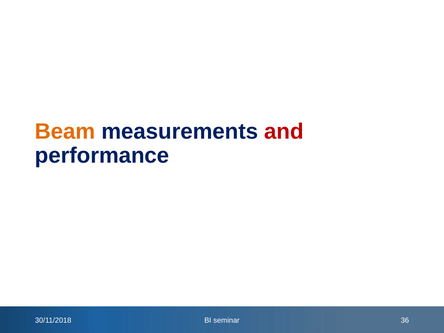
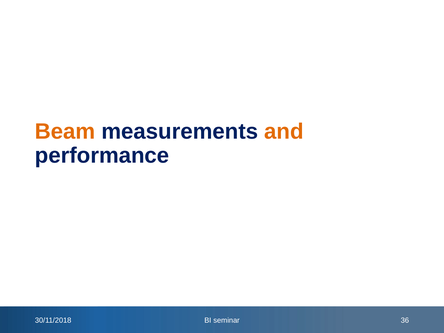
and colour: red -> orange
